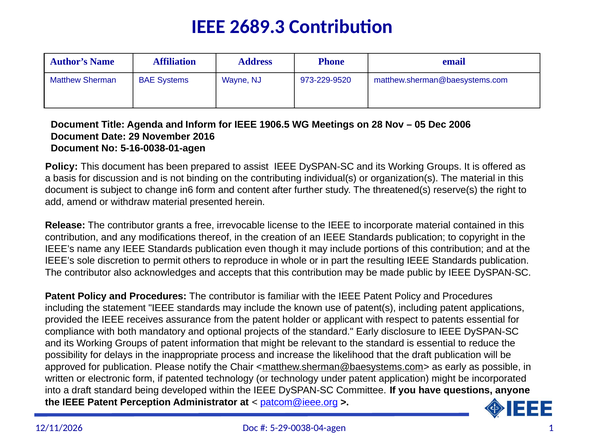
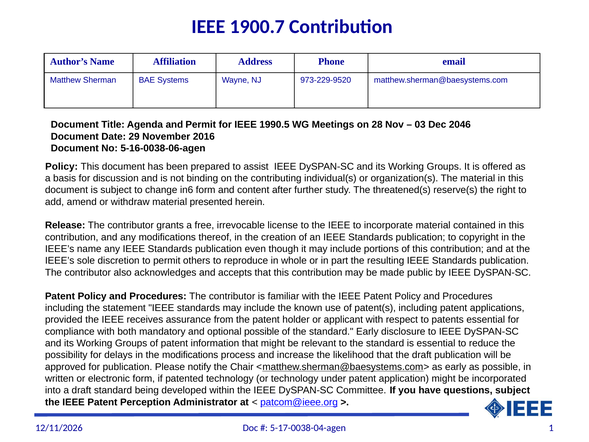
2689.3: 2689.3 -> 1900.7
and Inform: Inform -> Permit
1906.5: 1906.5 -> 1990.5
05: 05 -> 03
2006: 2006 -> 2046
5-16-0038-01-agen: 5-16-0038-01-agen -> 5-16-0038-06-agen
optional projects: projects -> possible
the inappropriate: inappropriate -> modifications
questions anyone: anyone -> subject
5-29-0038-04-agen: 5-29-0038-04-agen -> 5-17-0038-04-agen
